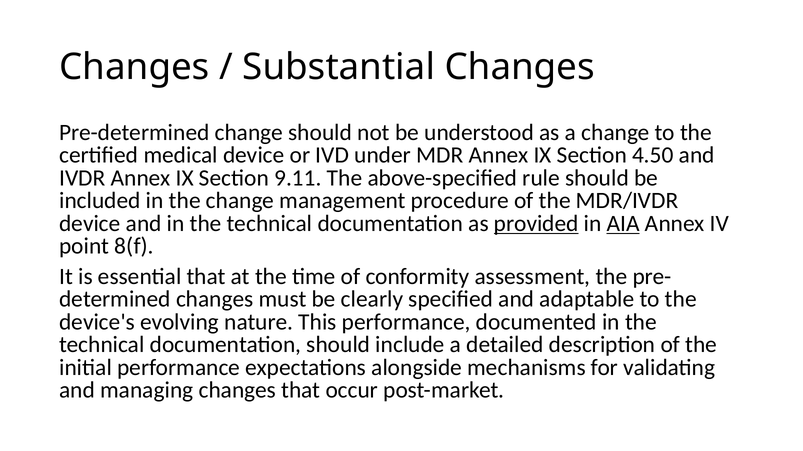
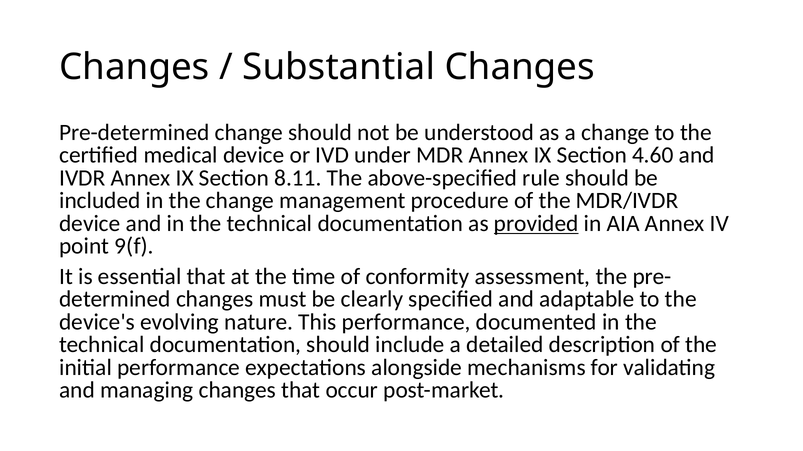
4.50: 4.50 -> 4.60
9.11: 9.11 -> 8.11
AIA underline: present -> none
8(f: 8(f -> 9(f
